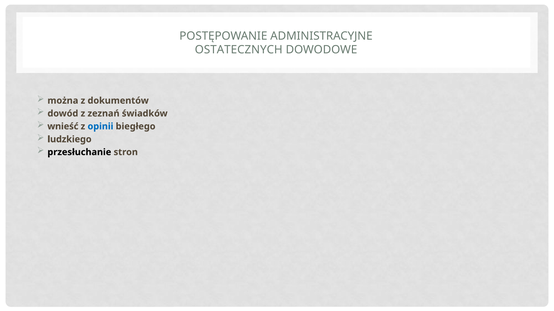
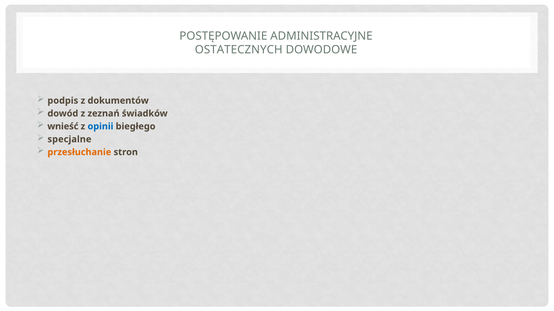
można: można -> podpis
ludzkiego: ludzkiego -> specjalne
przesłuchanie colour: black -> orange
